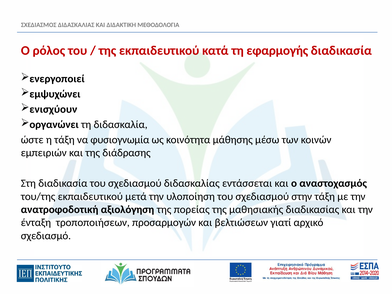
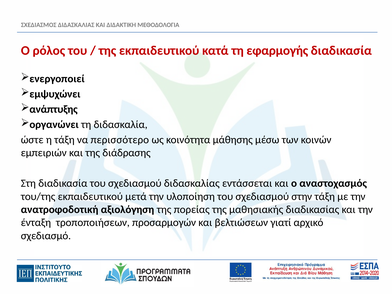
ενισχύουν: ενισχύουν -> ανάπτυξης
φυσιογνωμία: φυσιογνωμία -> περισσότερο
